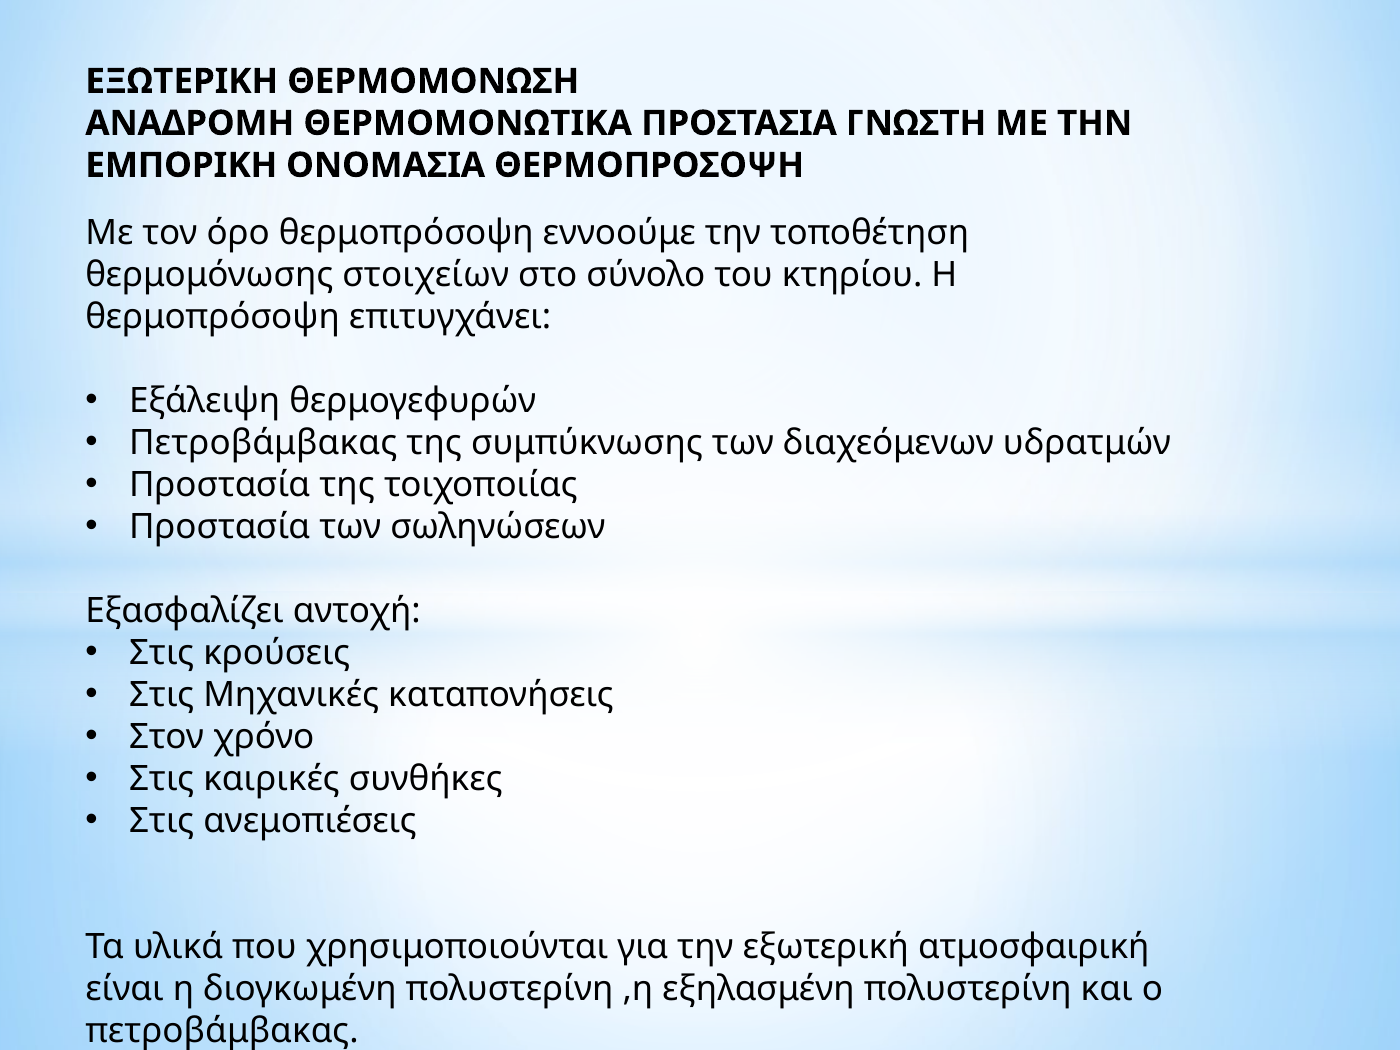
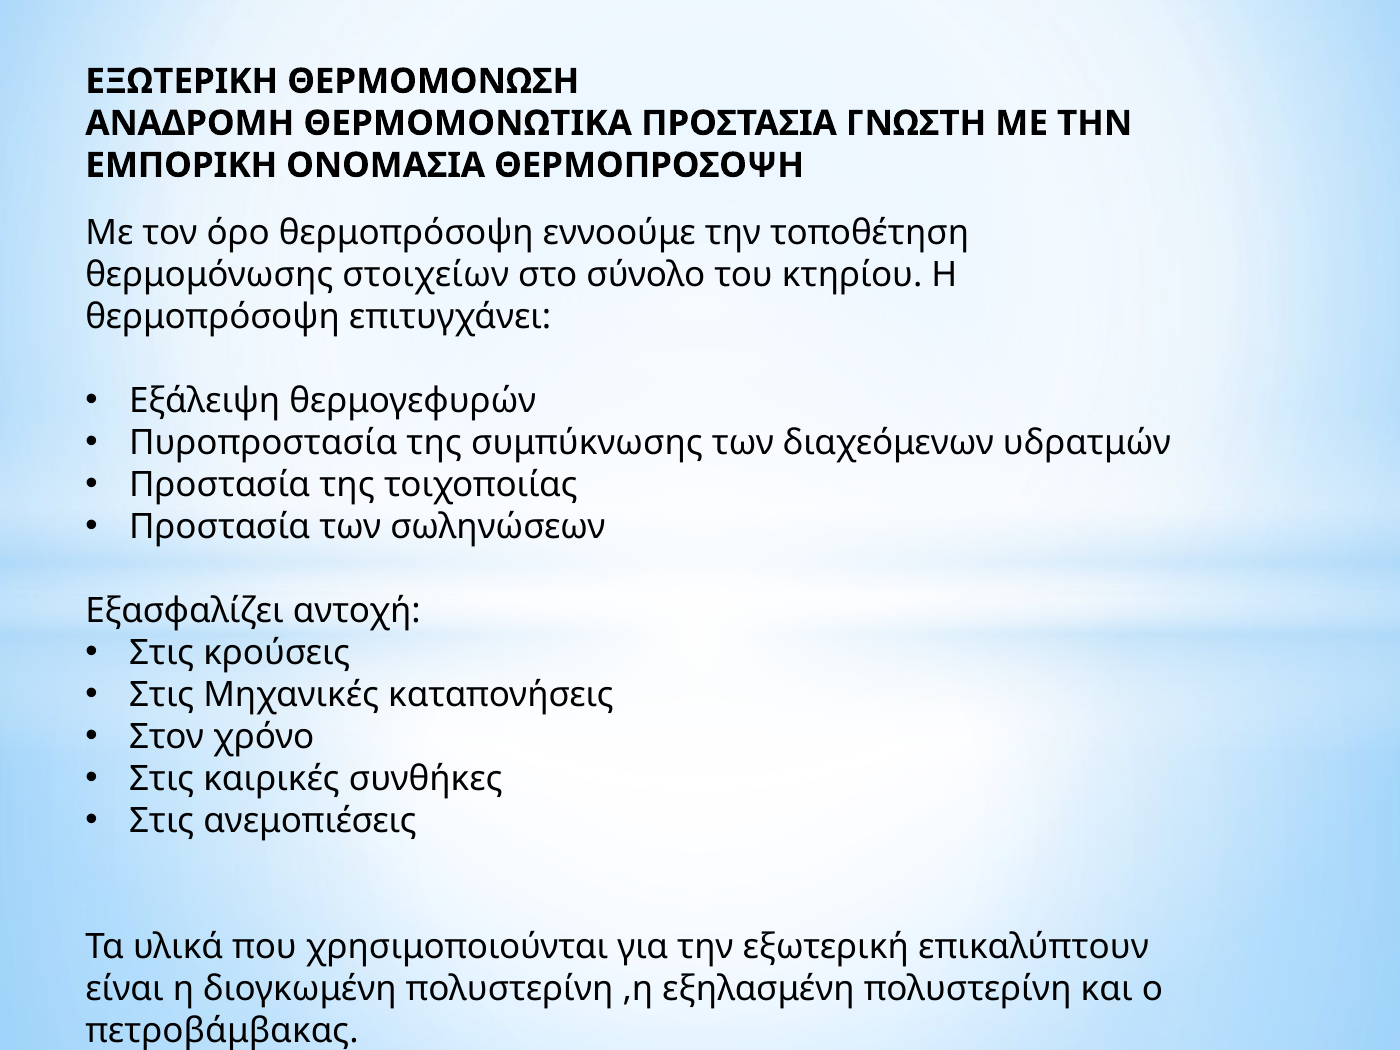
Πετροβάμβακας at (263, 443): Πετροβάμβακας -> Πυροπροστασία
ατμοσφαιρική: ατμοσφαιρική -> επικαλύπτουν
